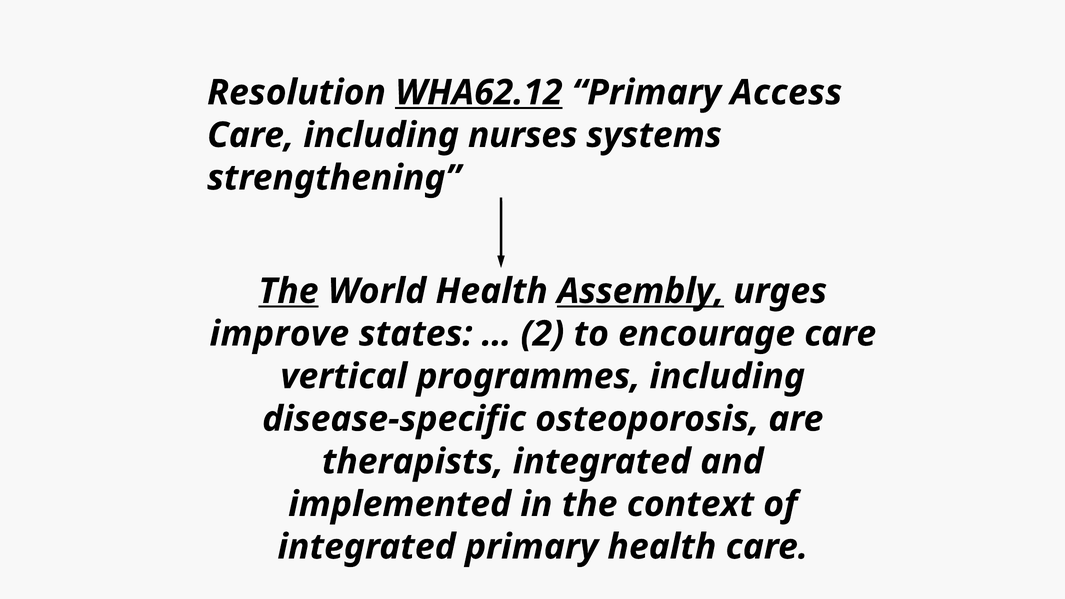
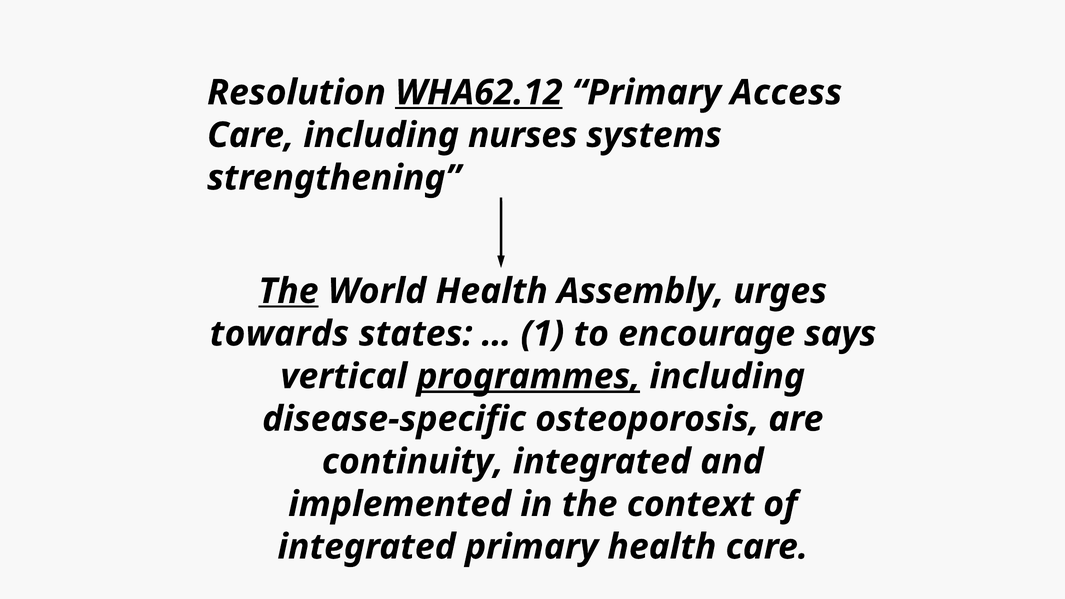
Assembly underline: present -> none
improve: improve -> towards
2: 2 -> 1
encourage care: care -> says
programmes underline: none -> present
therapists: therapists -> continuity
